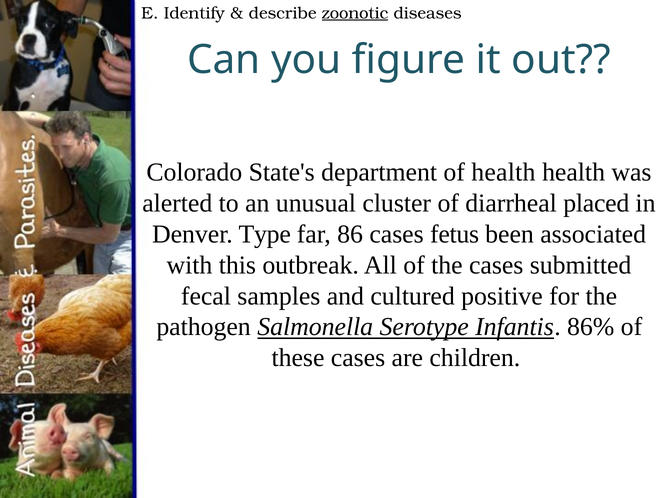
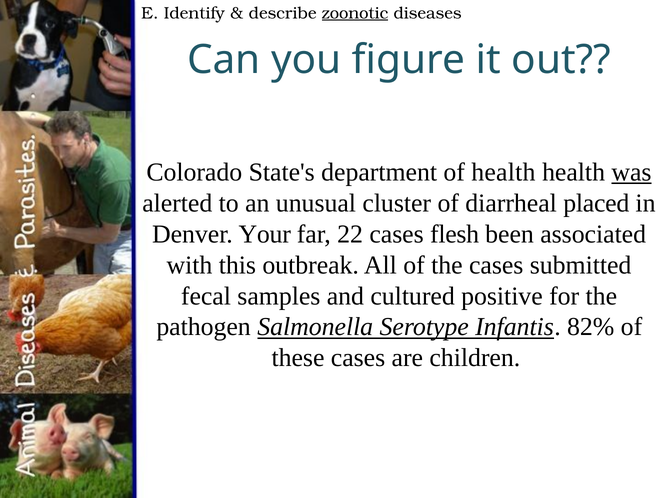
was underline: none -> present
Type: Type -> Your
86: 86 -> 22
fetus: fetus -> flesh
86%: 86% -> 82%
